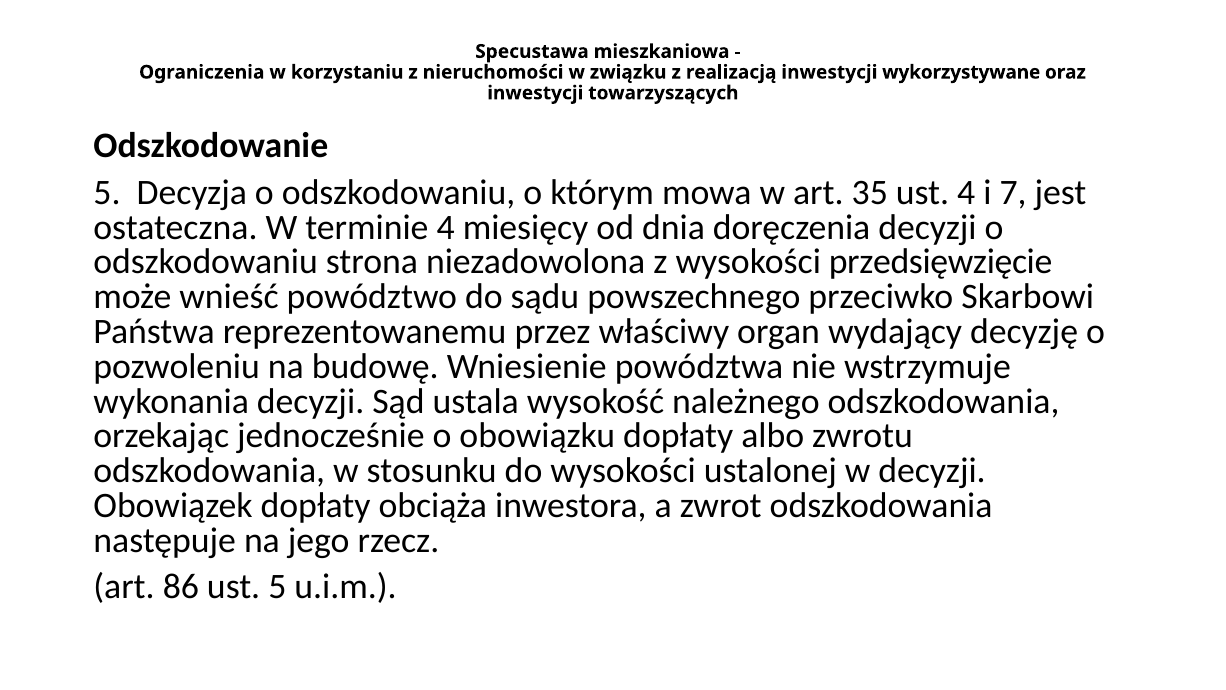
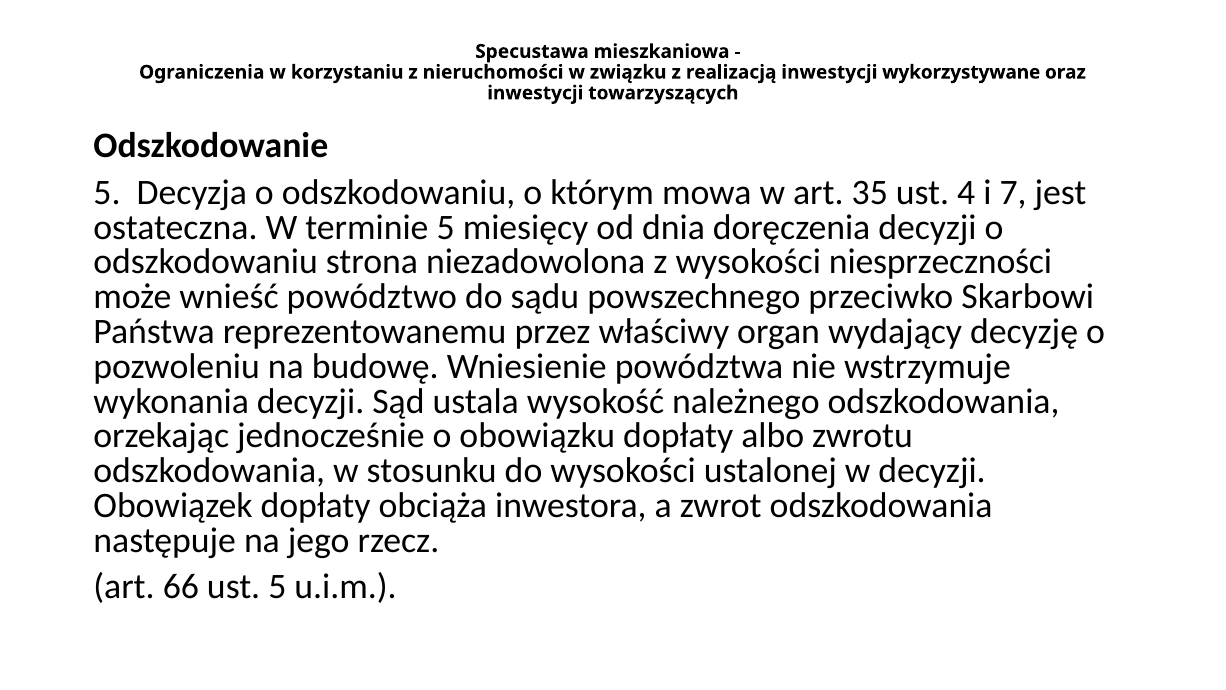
terminie 4: 4 -> 5
przedsięwzięcie: przedsięwzięcie -> niesprzeczności
86: 86 -> 66
